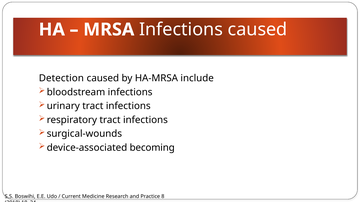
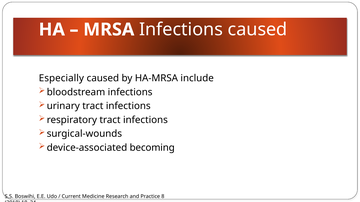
Detection: Detection -> Especially
